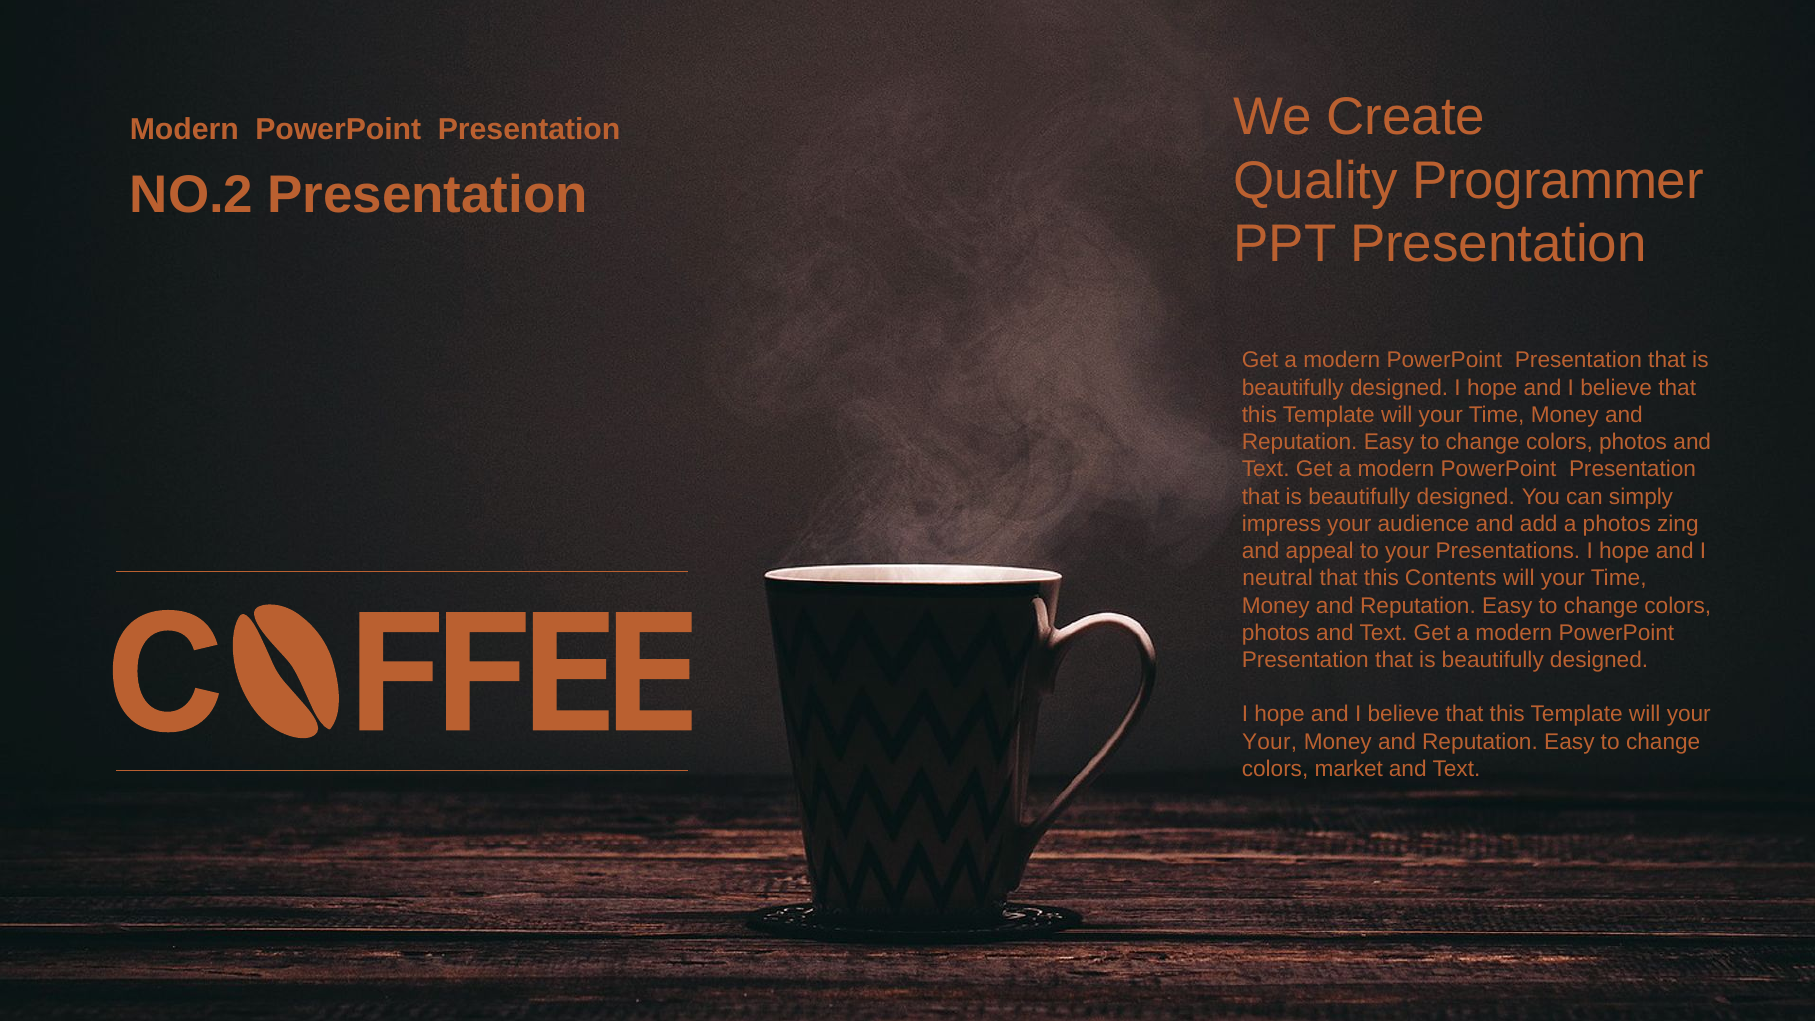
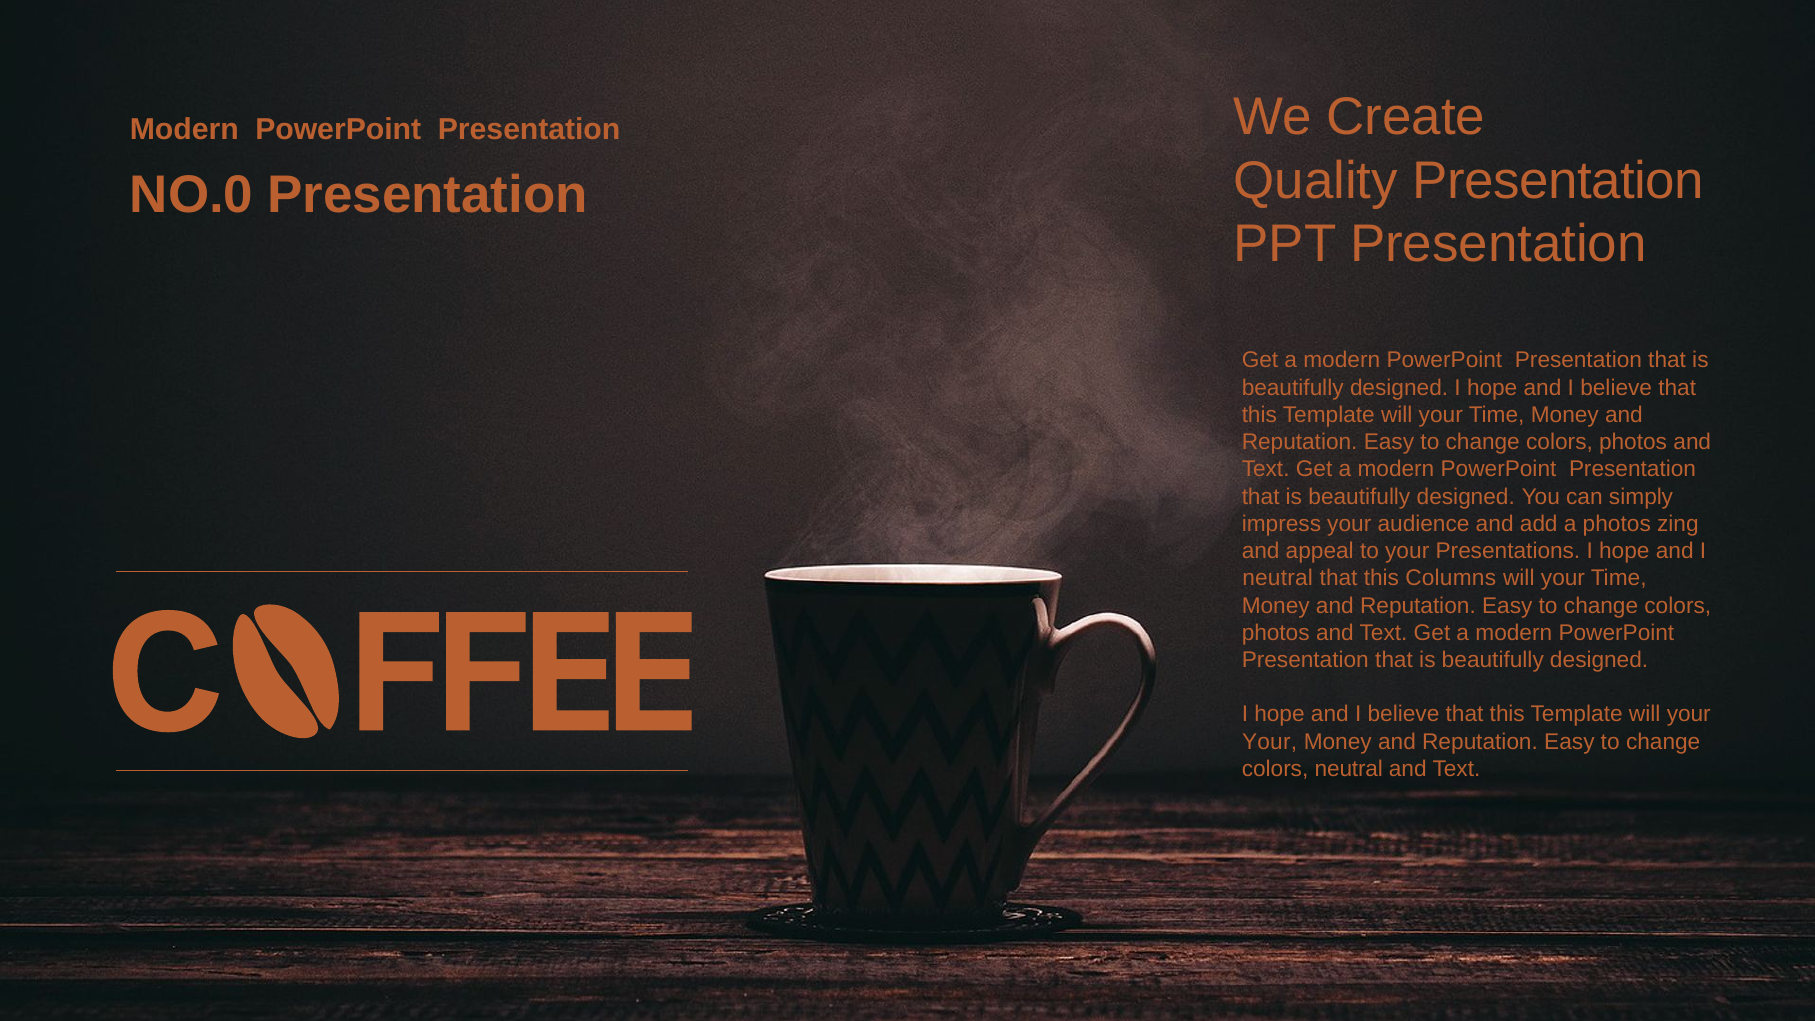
Quality Programmer: Programmer -> Presentation
NO.2: NO.2 -> NO.0
Contents: Contents -> Columns
colors market: market -> neutral
